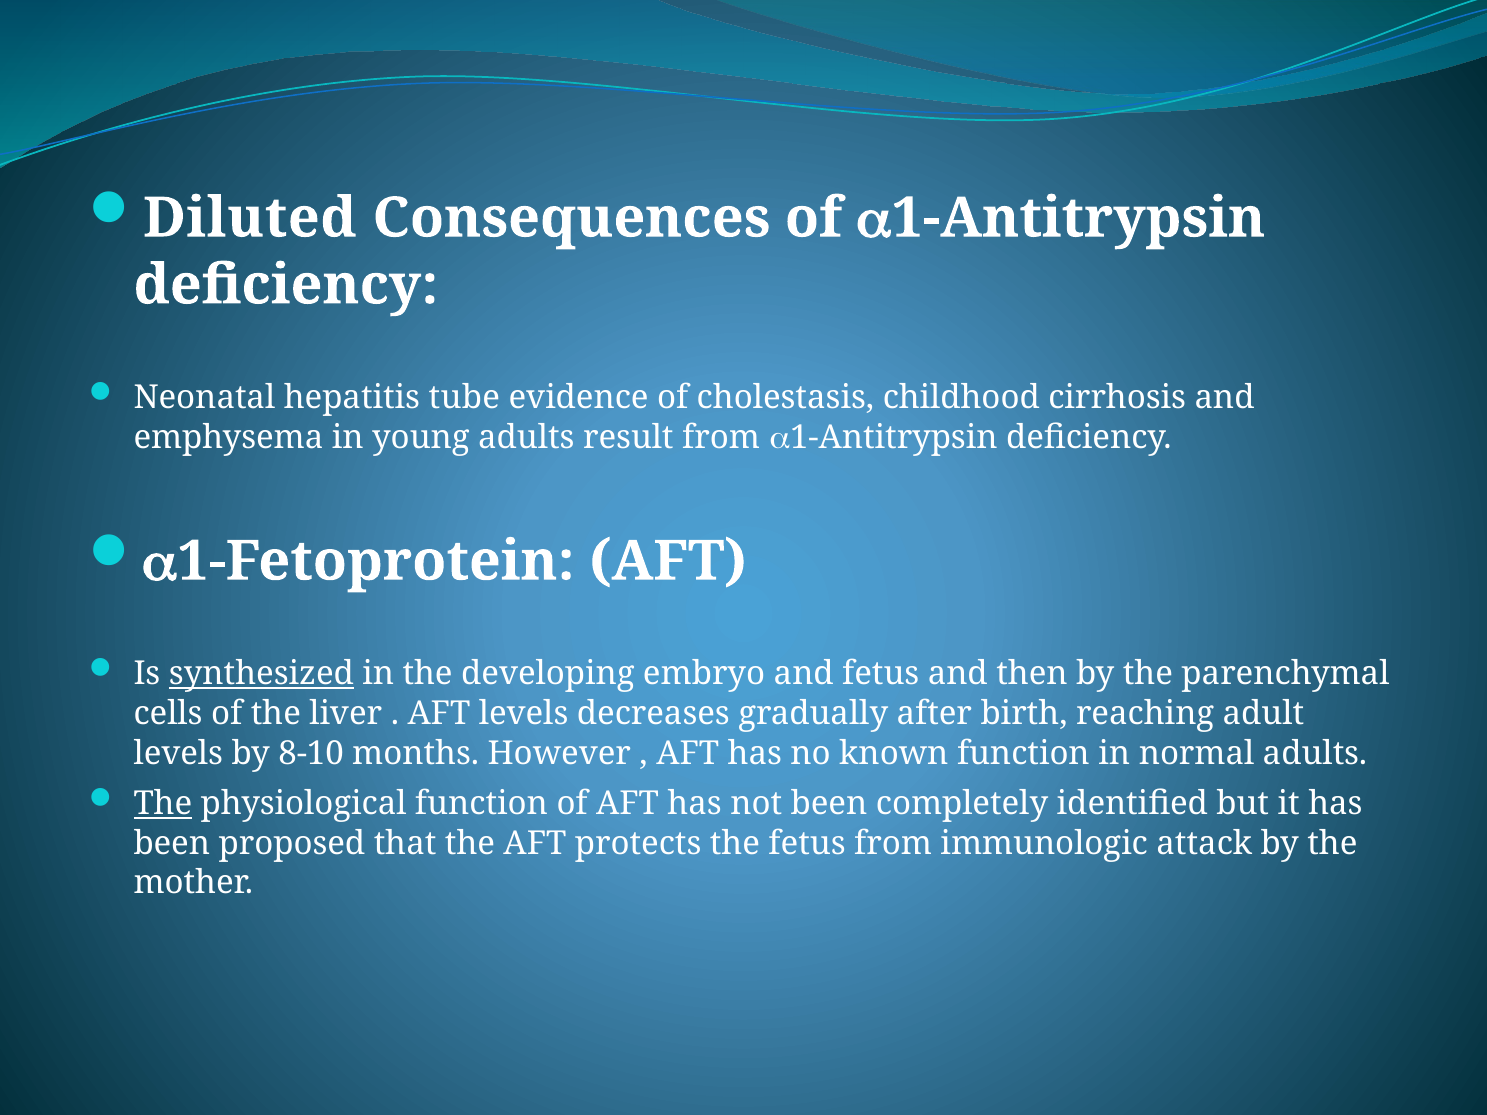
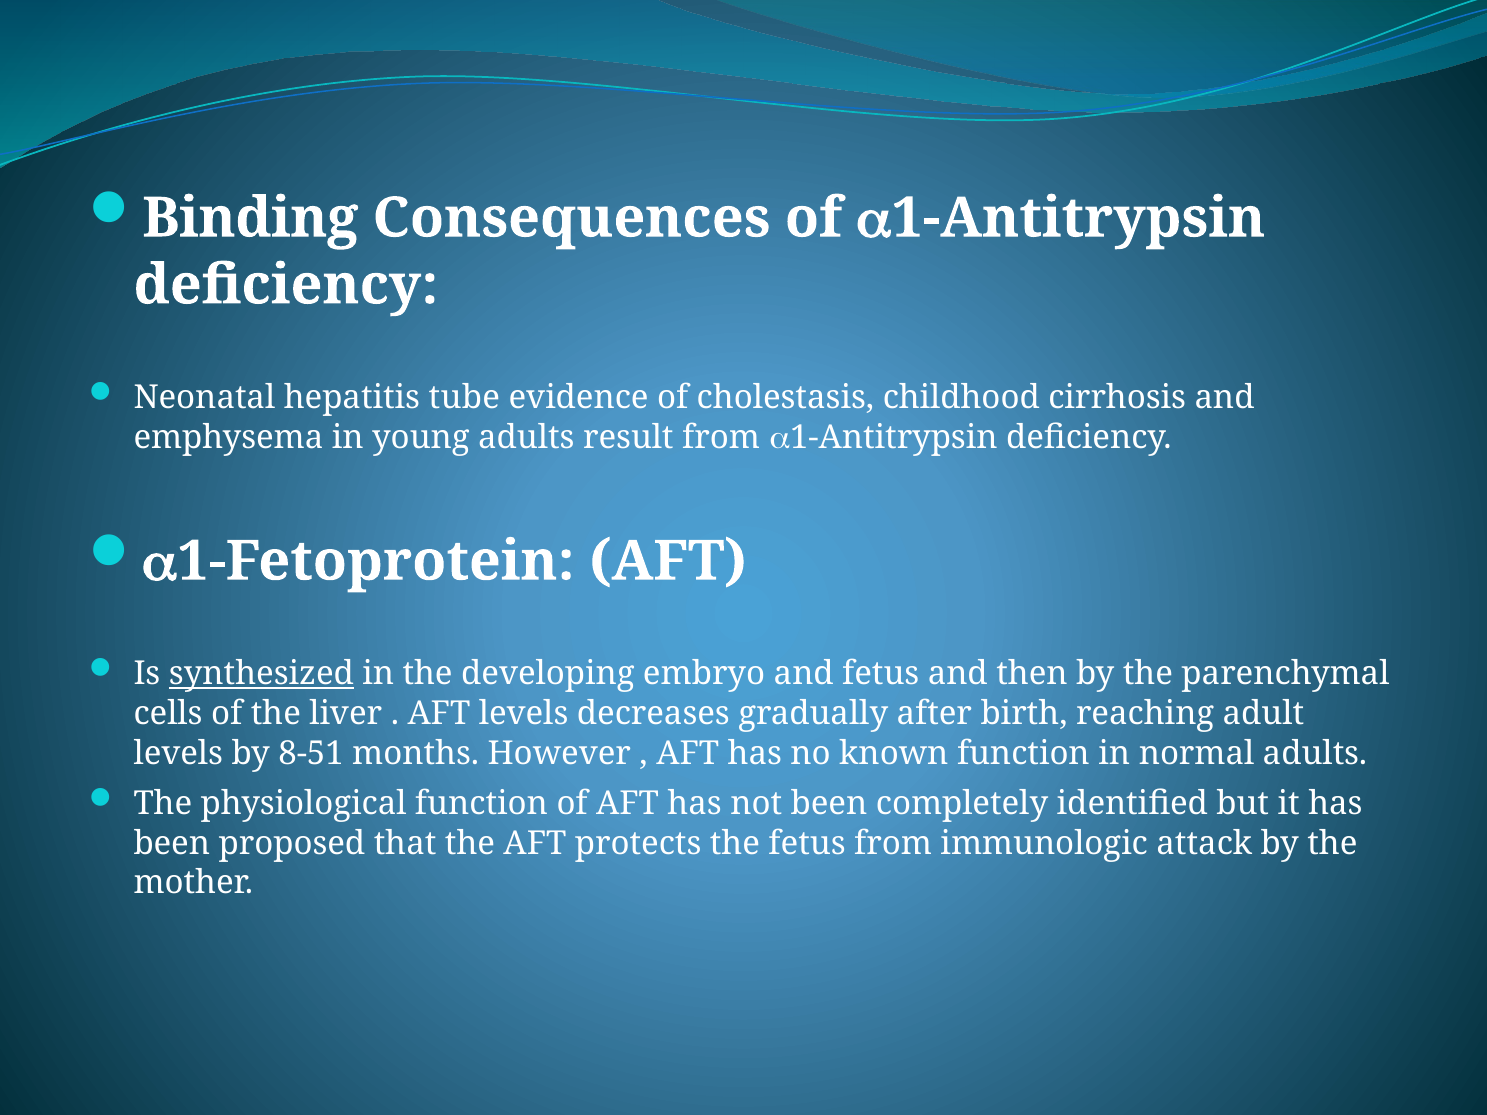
Diluted: Diluted -> Binding
8-10: 8-10 -> 8-51
The at (163, 804) underline: present -> none
